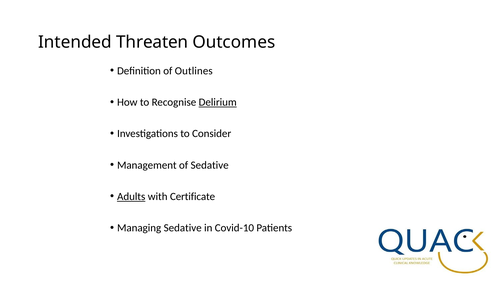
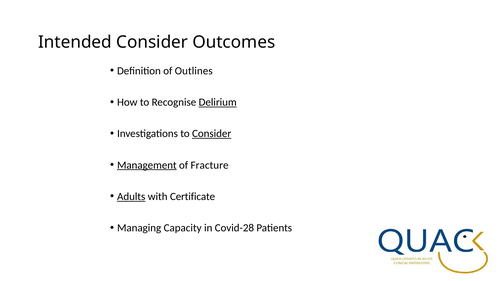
Intended Threaten: Threaten -> Consider
Consider at (212, 134) underline: none -> present
Management underline: none -> present
of Sedative: Sedative -> Fracture
Managing Sedative: Sedative -> Capacity
Covid-10: Covid-10 -> Covid-28
